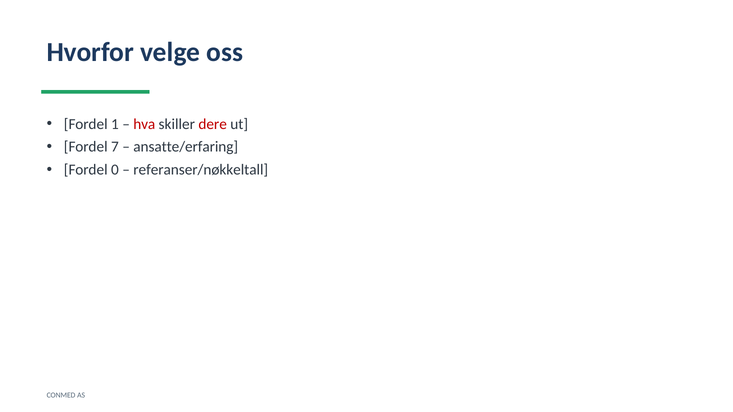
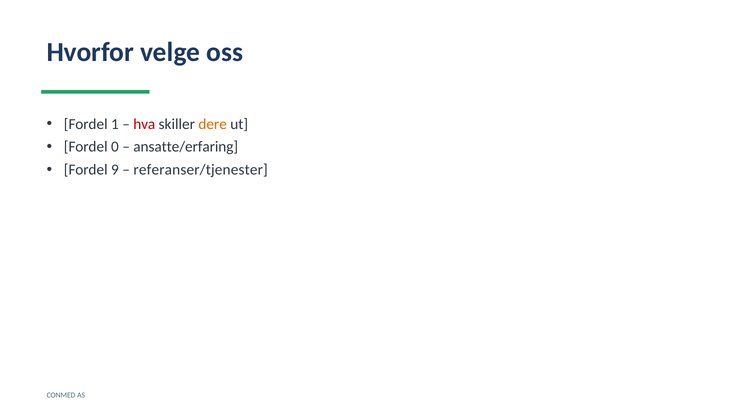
dere colour: red -> orange
7: 7 -> 0
0: 0 -> 9
referanser/nøkkeltall: referanser/nøkkeltall -> referanser/tjenester
